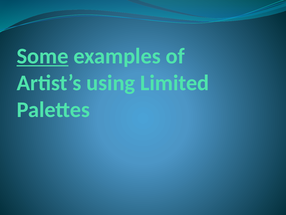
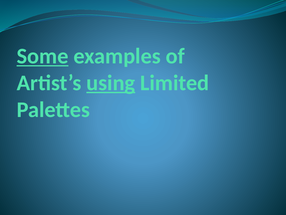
using underline: none -> present
